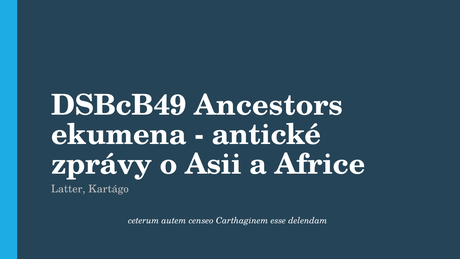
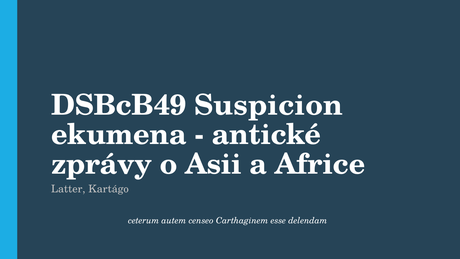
Ancestors: Ancestors -> Suspicion
